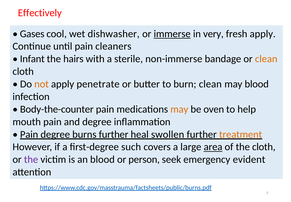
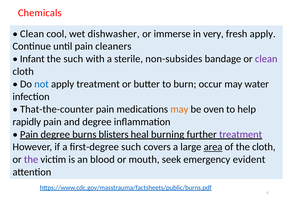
Effectively: Effectively -> Chemicals
Gases at (32, 34): Gases -> Clean
immerse underline: present -> none
the hairs: hairs -> such
non-immerse: non-immerse -> non-subsides
clean at (266, 59) colour: orange -> purple
not colour: orange -> blue
apply penetrate: penetrate -> treatment
burn clean: clean -> occur
may blood: blood -> water
Body-the-counter: Body-the-counter -> That-the-counter
mouth: mouth -> rapidly
burns further: further -> blisters
swollen: swollen -> burning
treatment at (241, 134) colour: orange -> purple
person: person -> mouth
